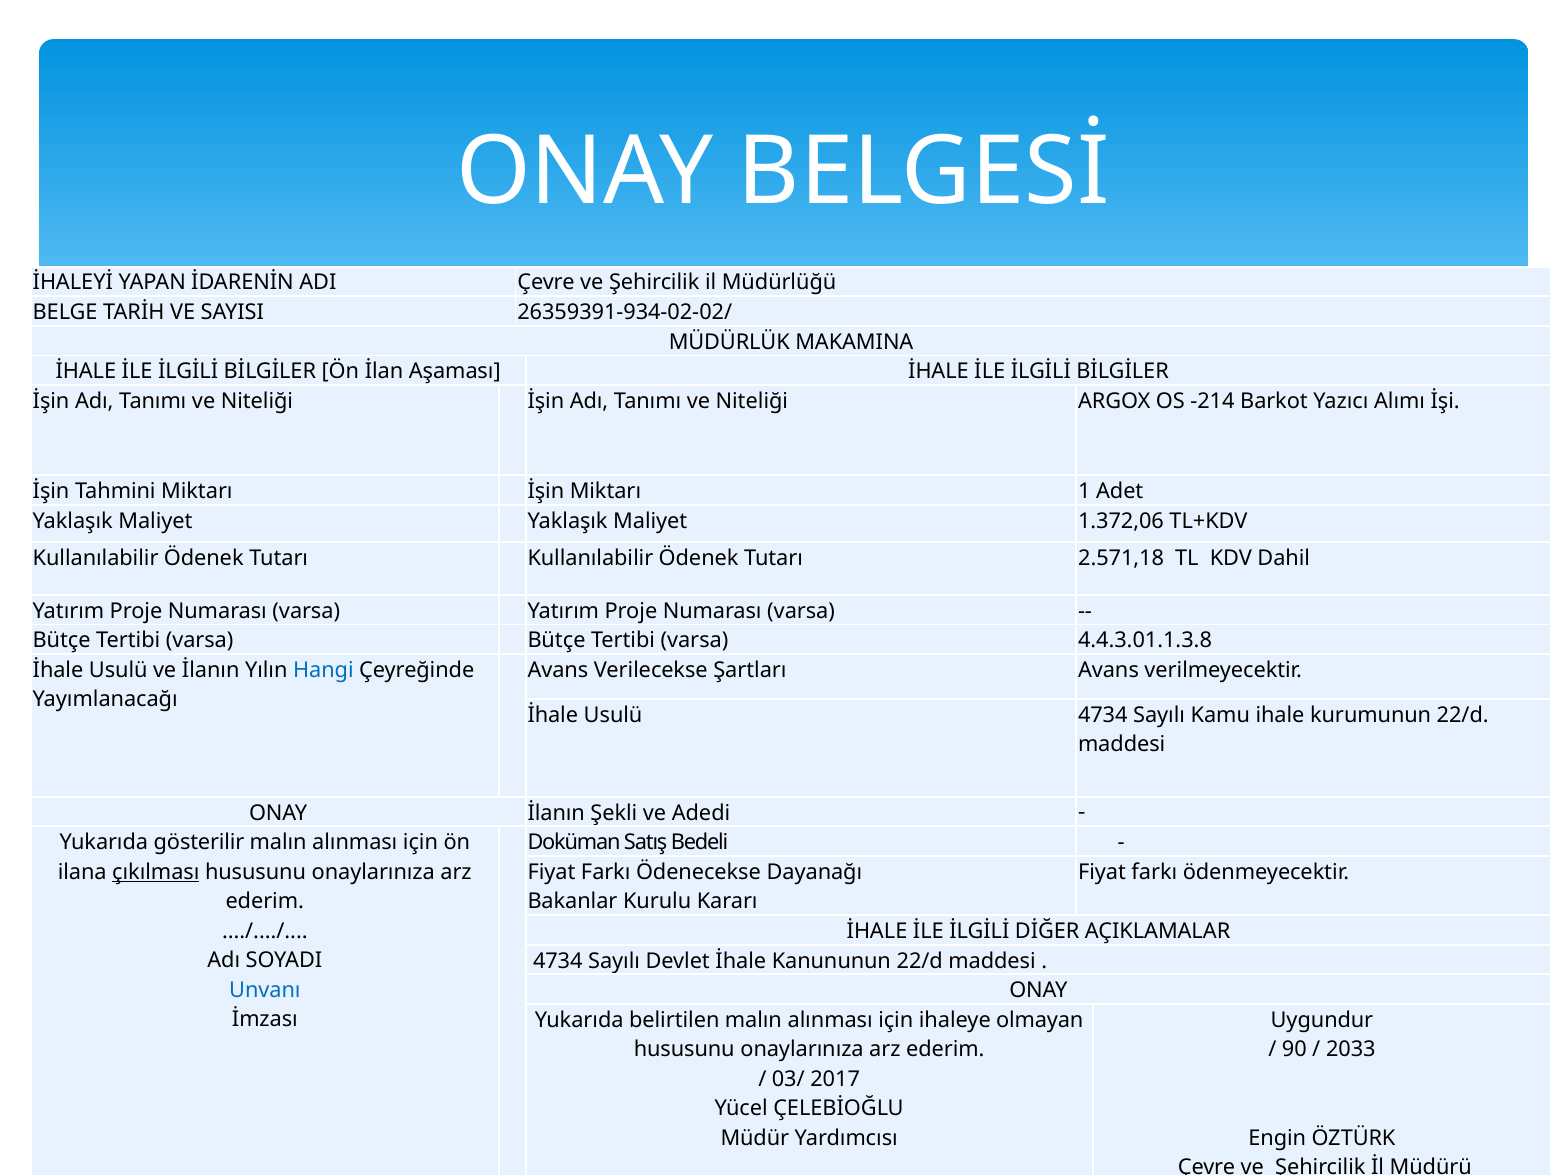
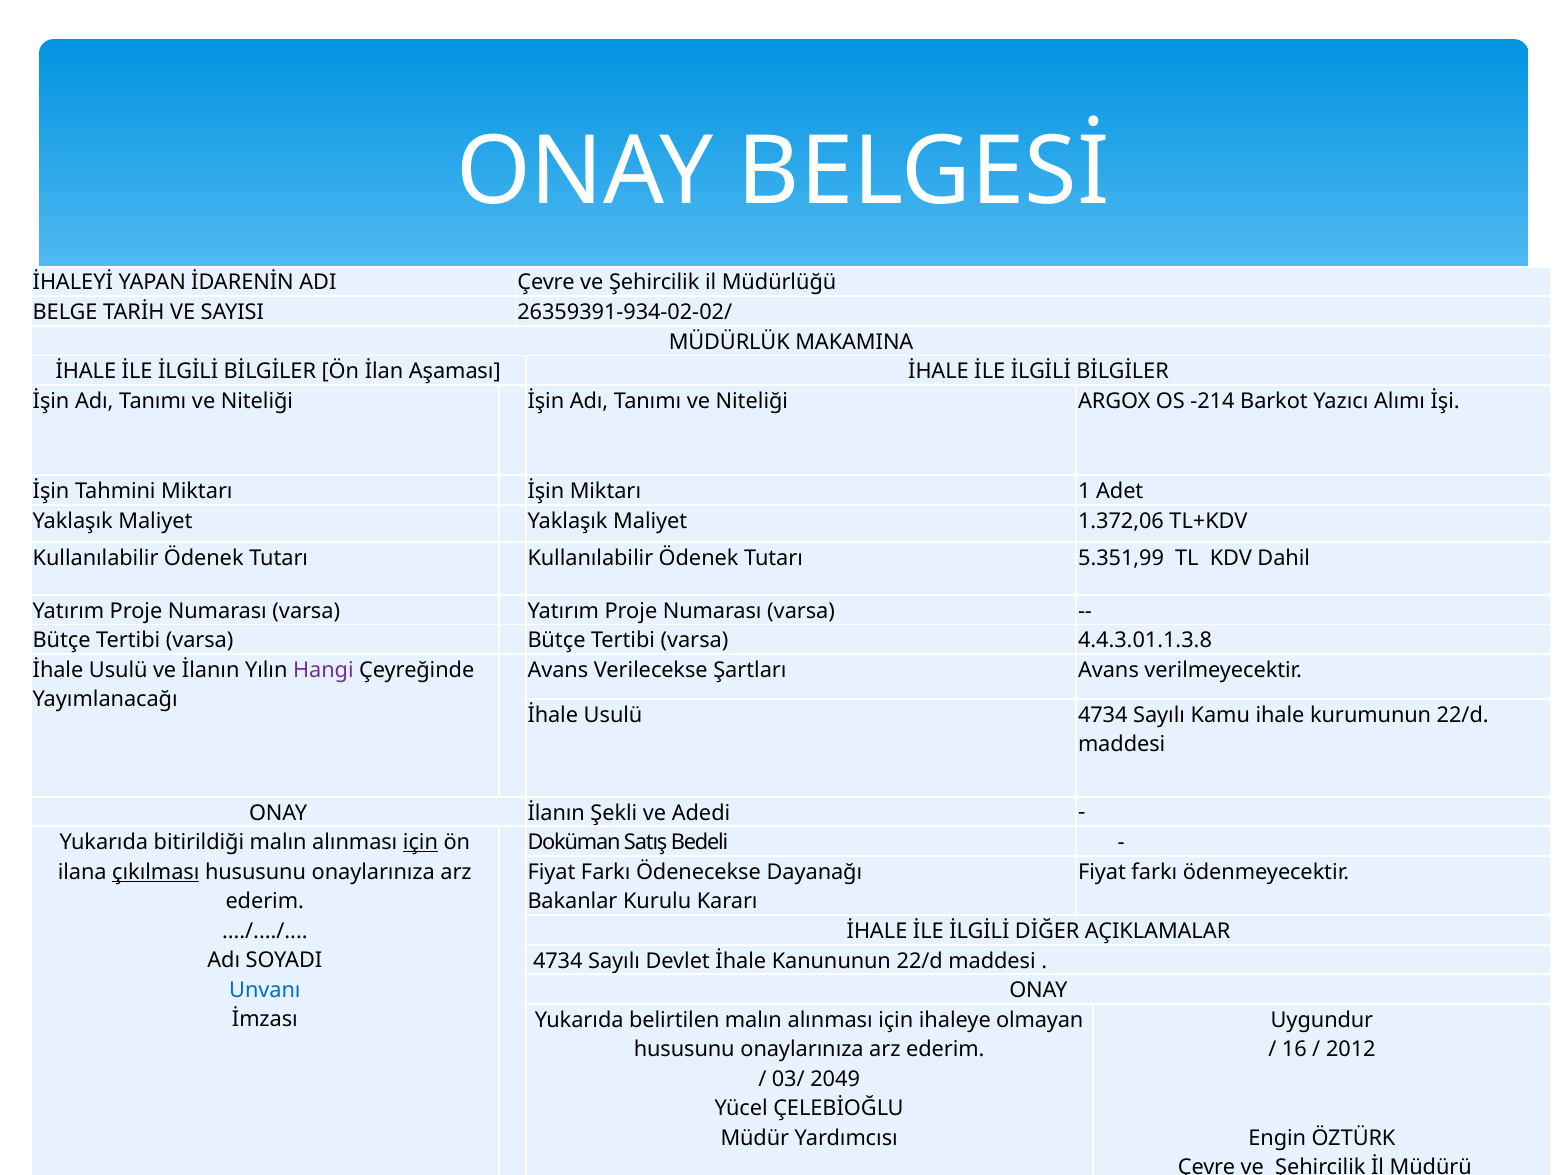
2.571,18: 2.571,18 -> 5.351,99
Hangi colour: blue -> purple
gösterilir: gösterilir -> bitirildiği
için at (421, 842) underline: none -> present
90: 90 -> 16
2033: 2033 -> 2012
2017: 2017 -> 2049
